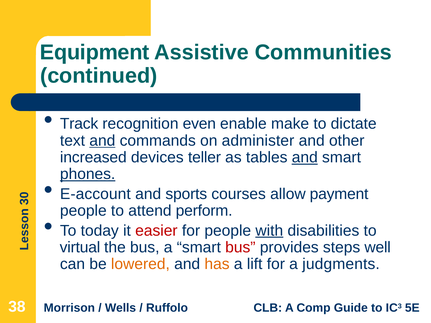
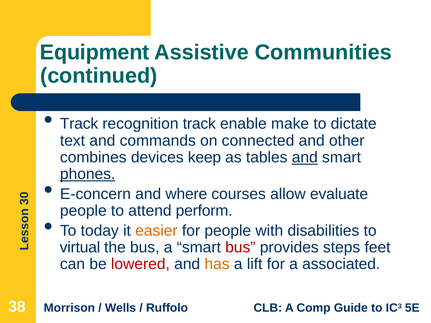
recognition even: even -> track
and at (102, 141) underline: present -> none
administer: administer -> connected
increased: increased -> combines
teller: teller -> keep
E-account: E-account -> E-concern
sports: sports -> where
payment: payment -> evaluate
easier colour: red -> orange
with underline: present -> none
well: well -> feet
lowered colour: orange -> red
judgments: judgments -> associated
